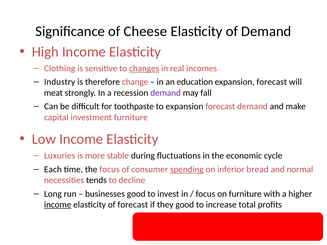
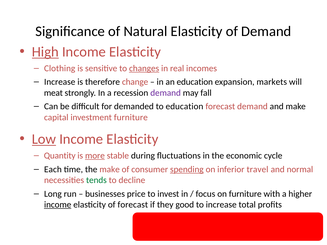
Cheese: Cheese -> Natural
High underline: none -> present
Industry at (60, 82): Industry -> Increase
forecast at (272, 82): forecast -> markets
toothpaste: toothpaste -> demanded
to expansion: expansion -> education
Low underline: none -> present
Luxuries: Luxuries -> Quantity
more underline: none -> present
the focus: focus -> make
bread: bread -> travel
tends colour: black -> green
businesses good: good -> price
